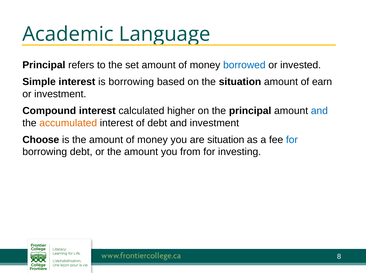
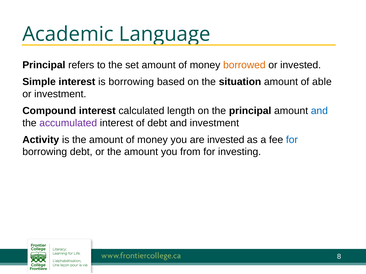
borrowed colour: blue -> orange
earn: earn -> able
higher: higher -> length
accumulated colour: orange -> purple
Choose: Choose -> Activity
are situation: situation -> invested
